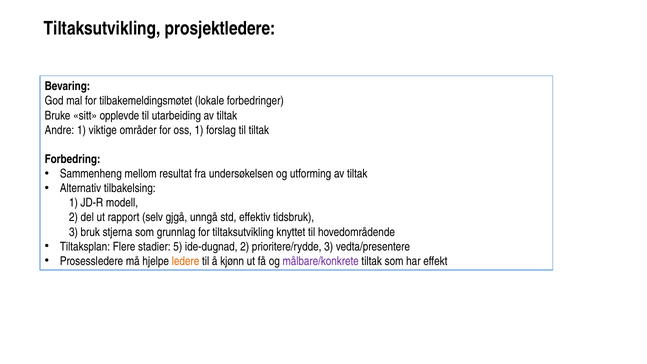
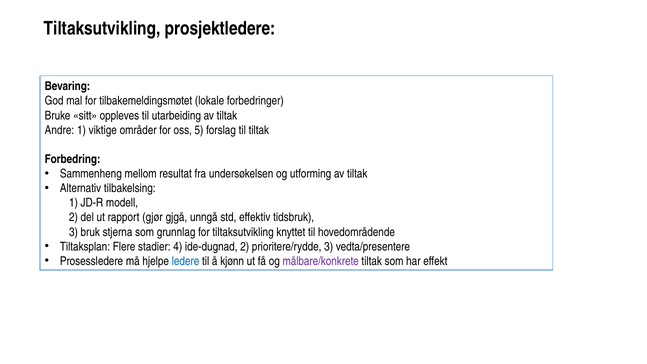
opplevde: opplevde -> oppleves
oss 1: 1 -> 5
selv: selv -> gjør
5: 5 -> 4
ledere colour: orange -> blue
